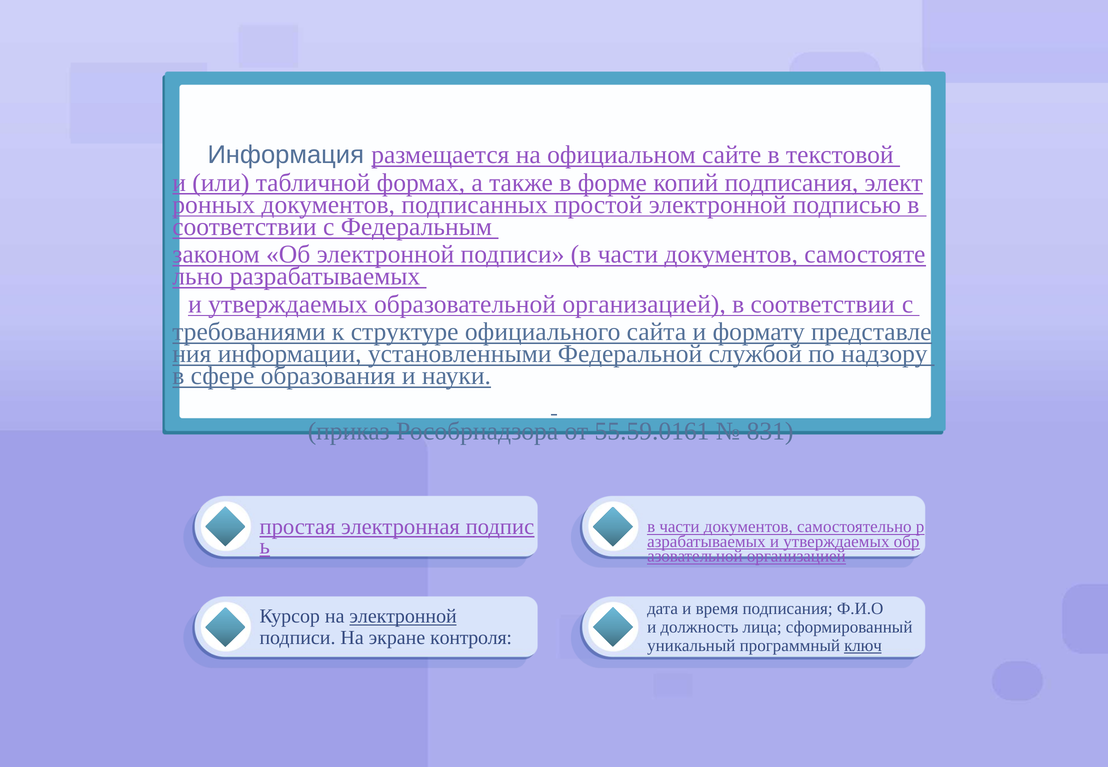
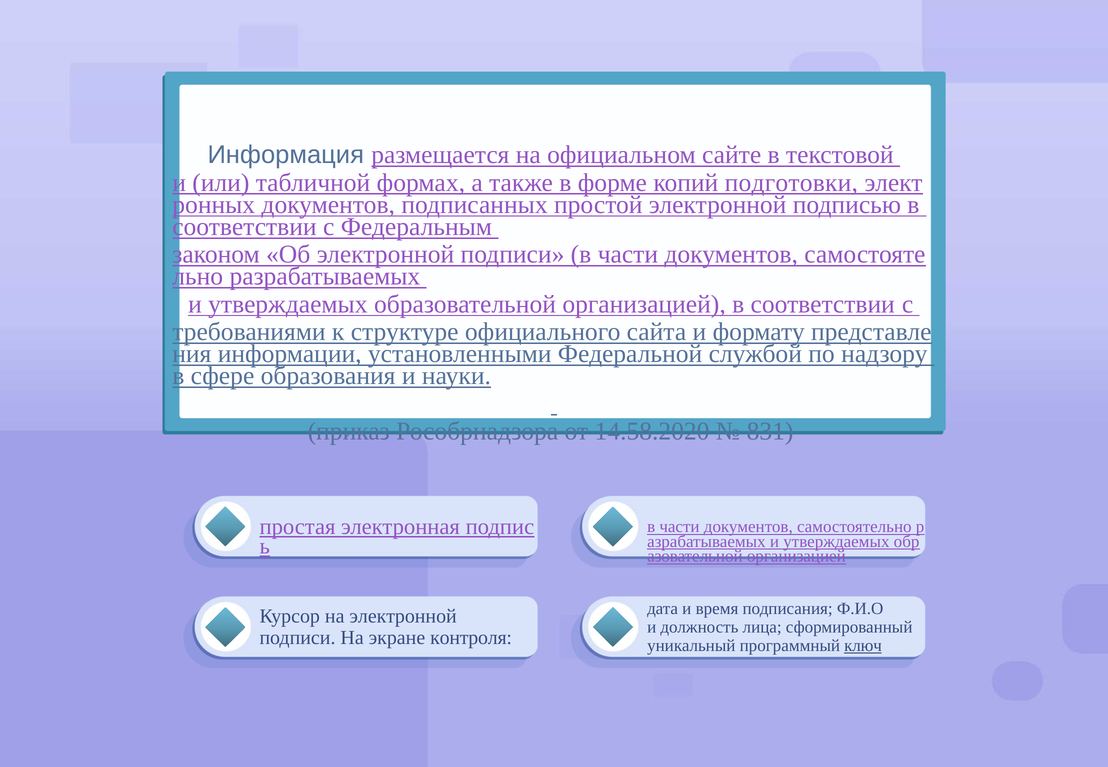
копий подписания: подписания -> подготовки
55.59.0161: 55.59.0161 -> 14.58.2020
электронной at (403, 616) underline: present -> none
